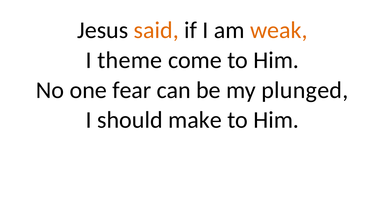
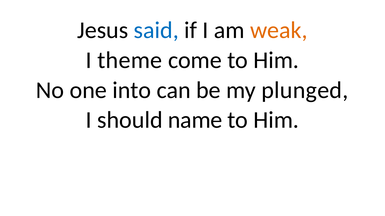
said colour: orange -> blue
fear: fear -> into
make: make -> name
